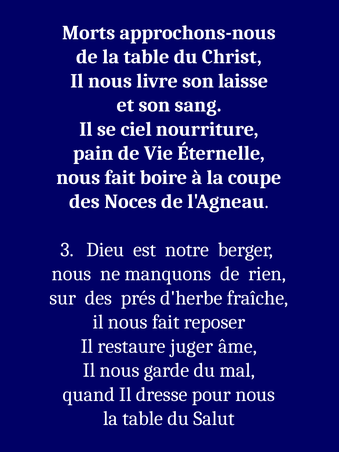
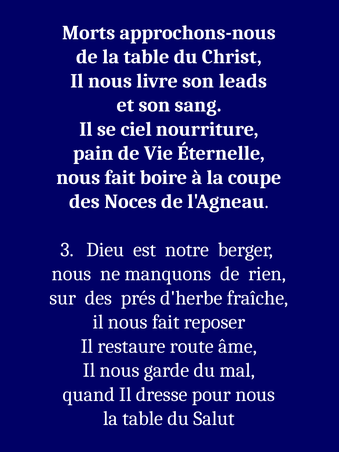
laisse: laisse -> leads
juger: juger -> route
